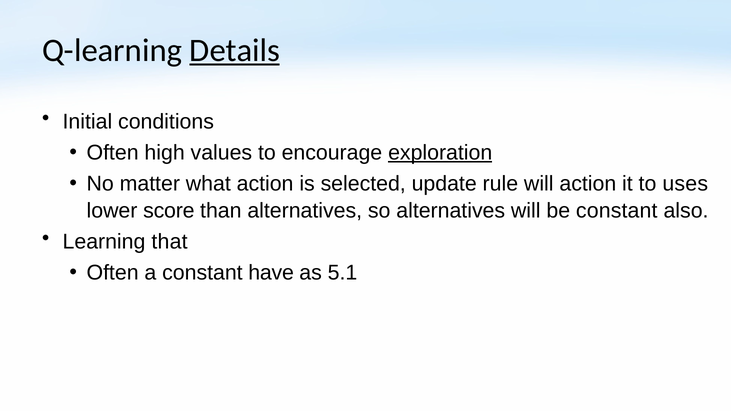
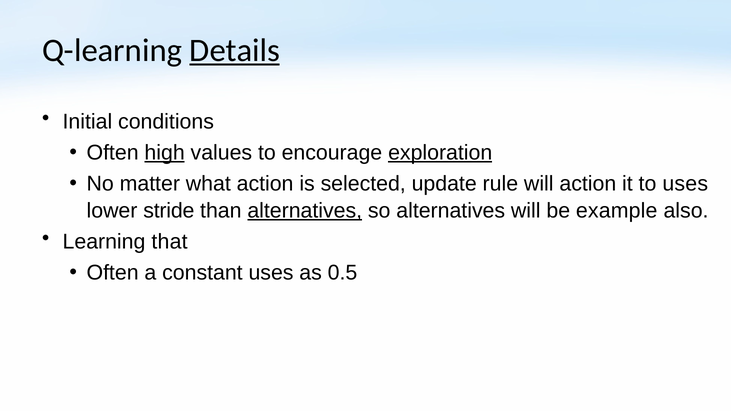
high underline: none -> present
score: score -> stride
alternatives at (305, 211) underline: none -> present
be constant: constant -> example
constant have: have -> uses
5.1: 5.1 -> 0.5
